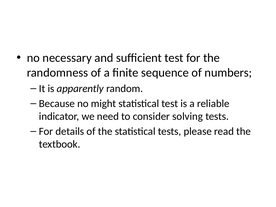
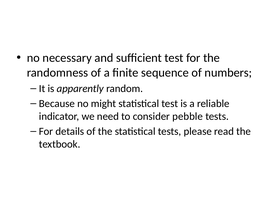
solving: solving -> pebble
